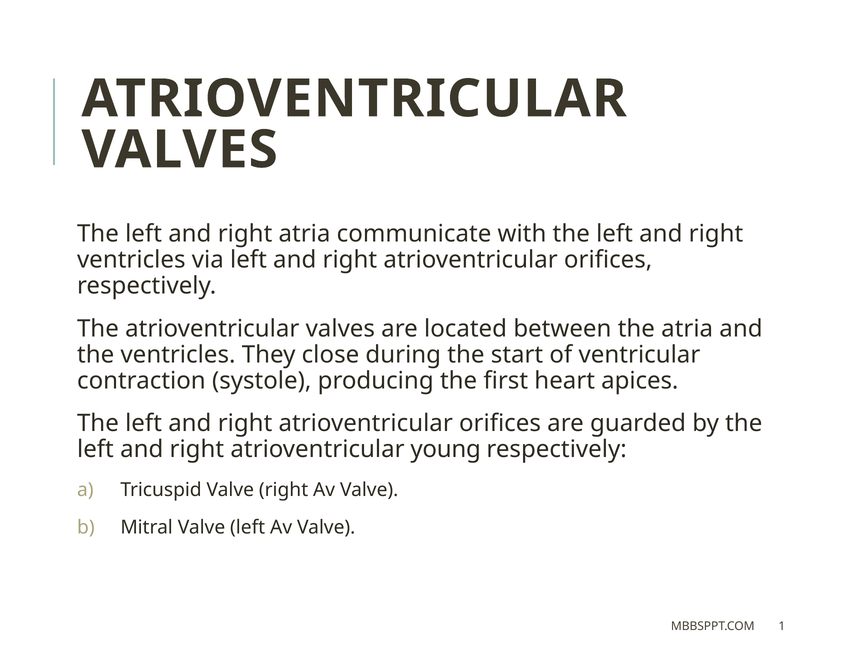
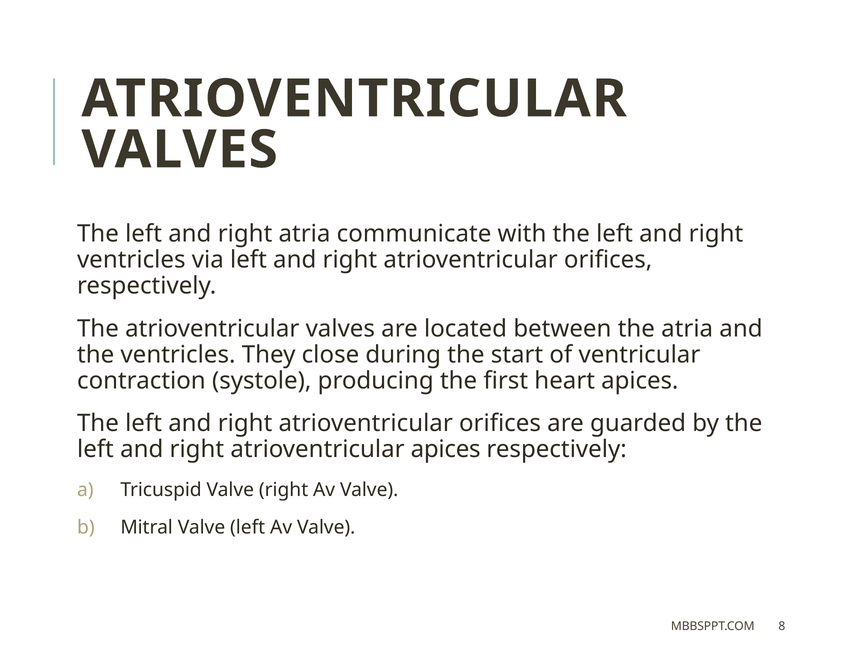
atrioventricular young: young -> apices
1: 1 -> 8
